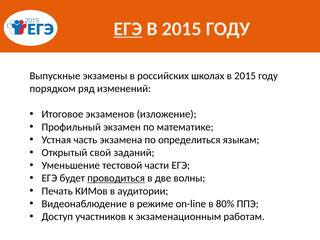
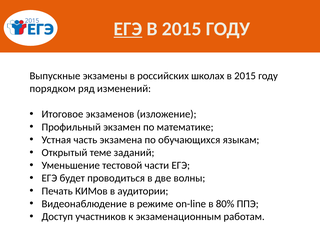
определиться: определиться -> обучающихся
свой: свой -> теме
проводиться underline: present -> none
